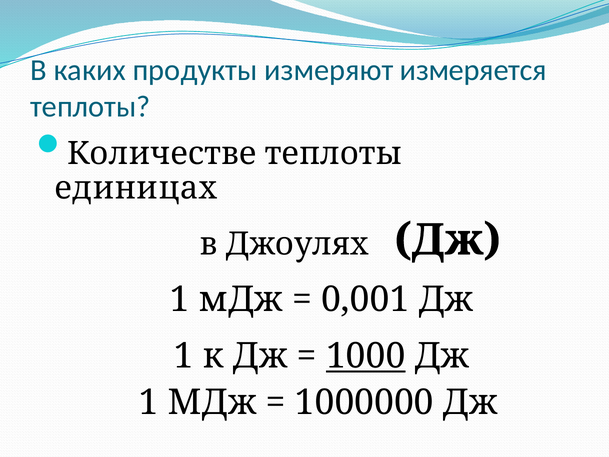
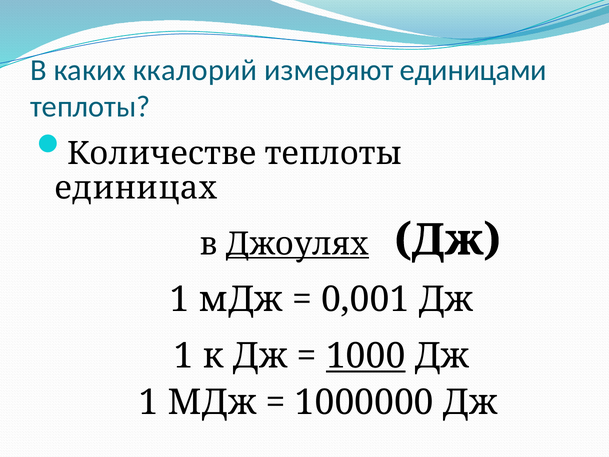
продукты: продукты -> ккалорий
измеряется: измеряется -> единицами
Джоулях underline: none -> present
